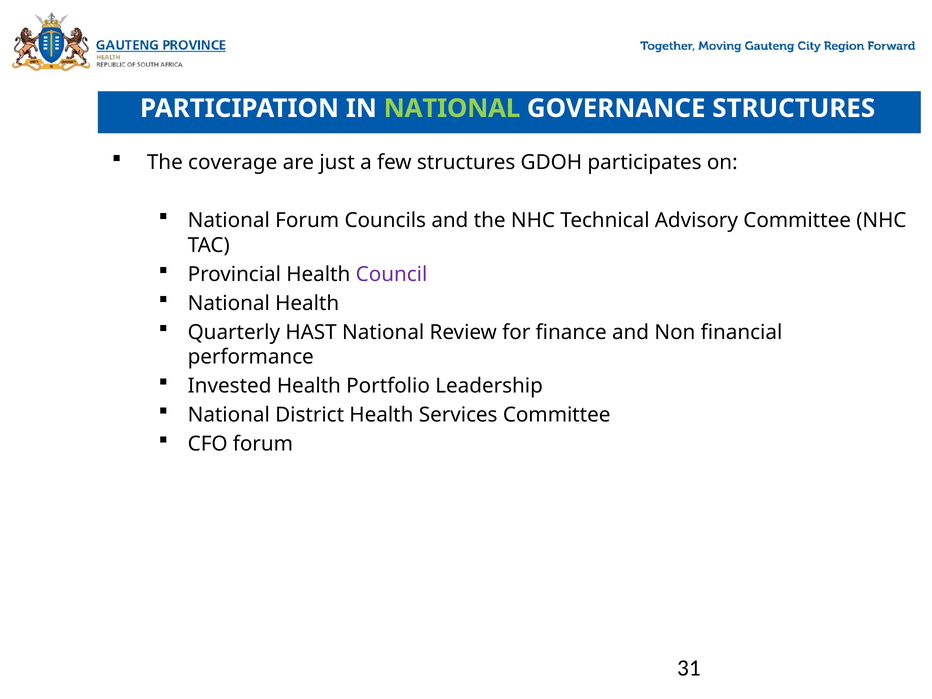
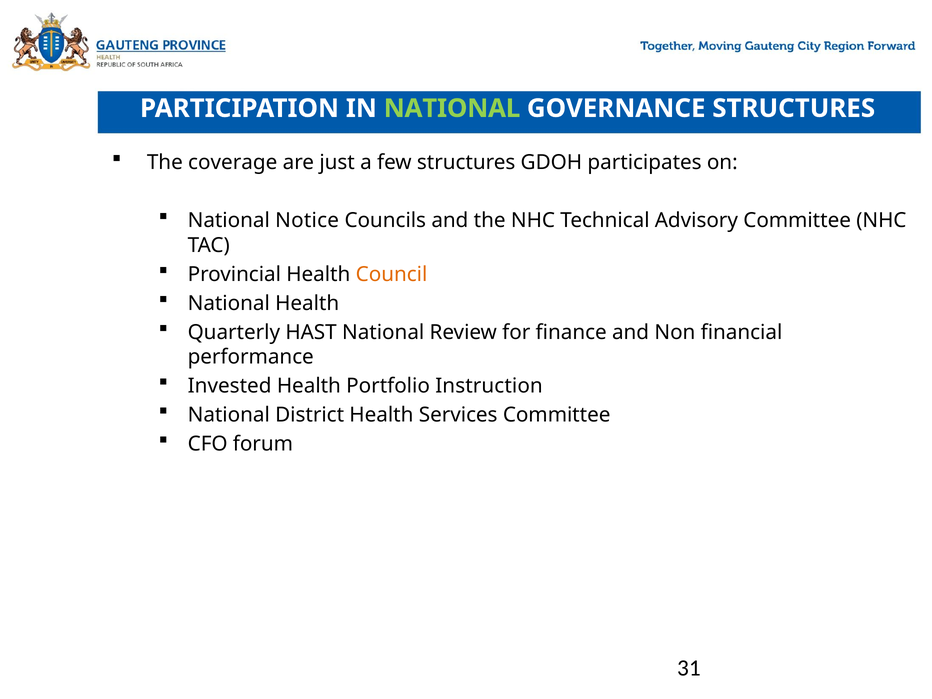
National Forum: Forum -> Notice
Council colour: purple -> orange
Leadership: Leadership -> Instruction
